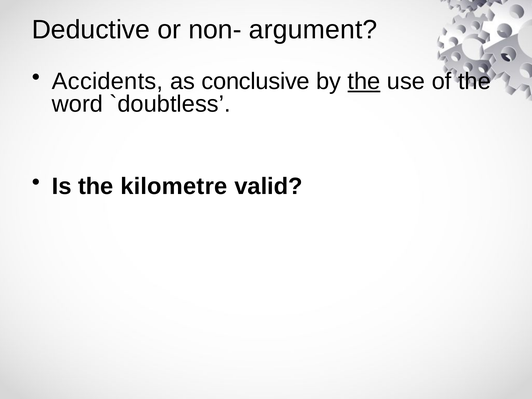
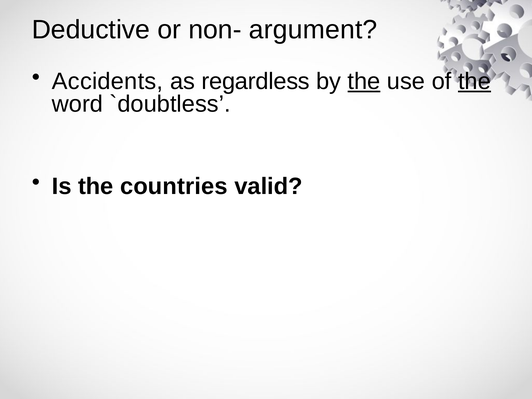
conclusive: conclusive -> regardless
the at (474, 81) underline: none -> present
kilometre: kilometre -> countries
